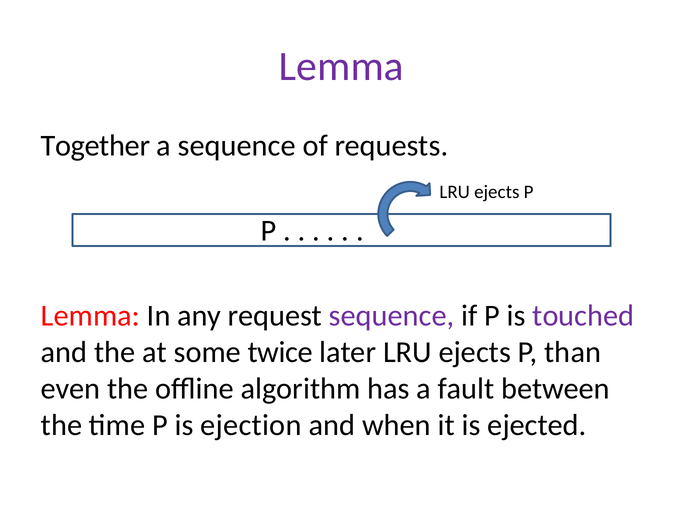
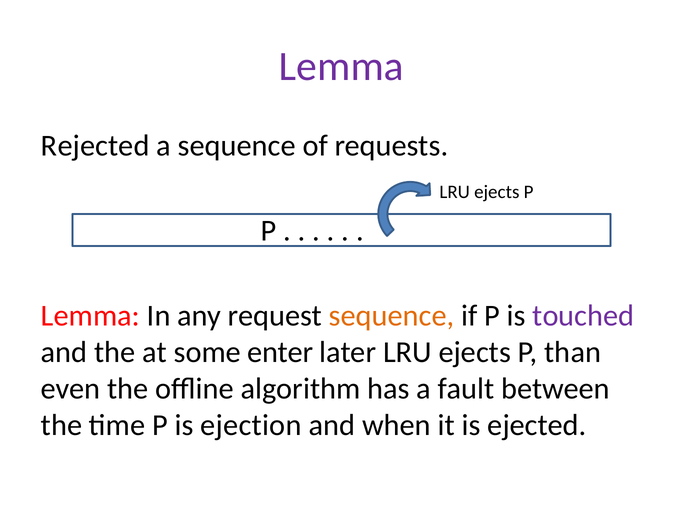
Together: Together -> Rejected
sequence at (392, 315) colour: purple -> orange
twice: twice -> enter
